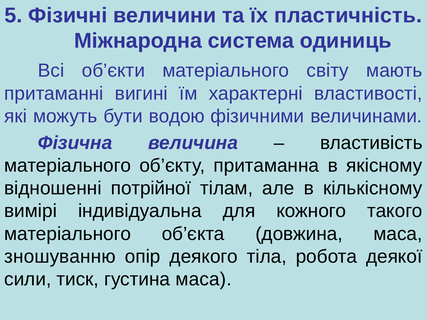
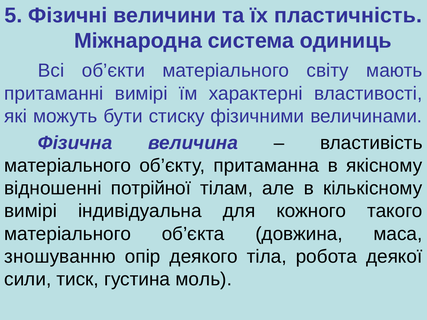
притаманні вигині: вигині -> вимірі
водою: водою -> стиску
густина маса: маса -> моль
